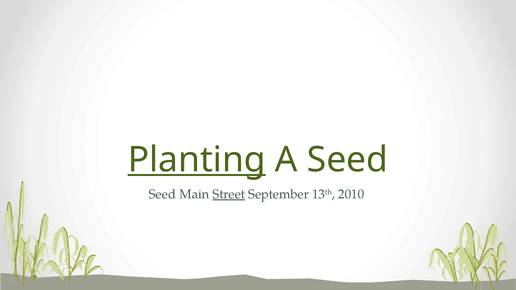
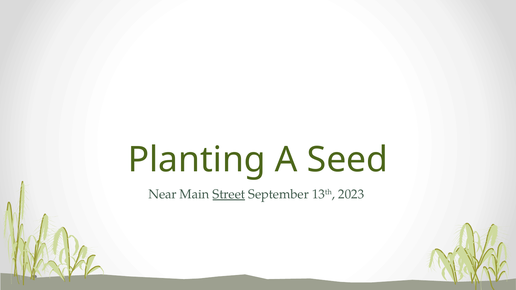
Planting underline: present -> none
Seed at (162, 194): Seed -> Near
2010: 2010 -> 2023
